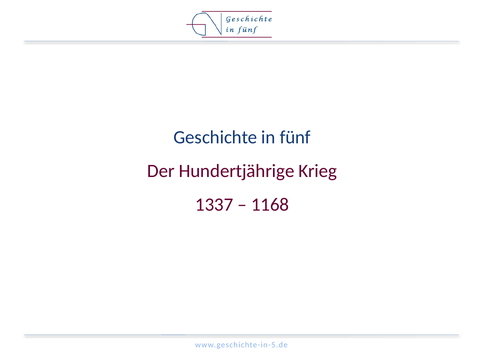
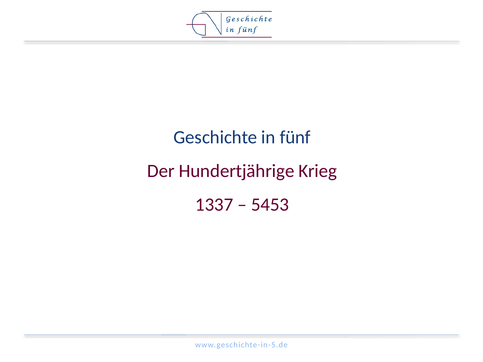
1168: 1168 -> 5453
